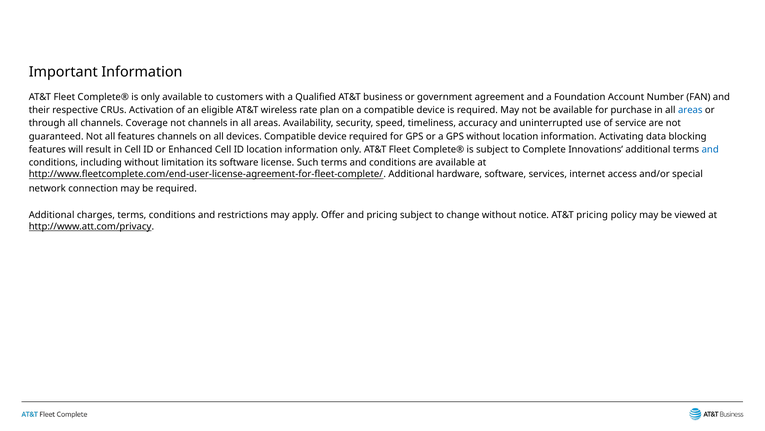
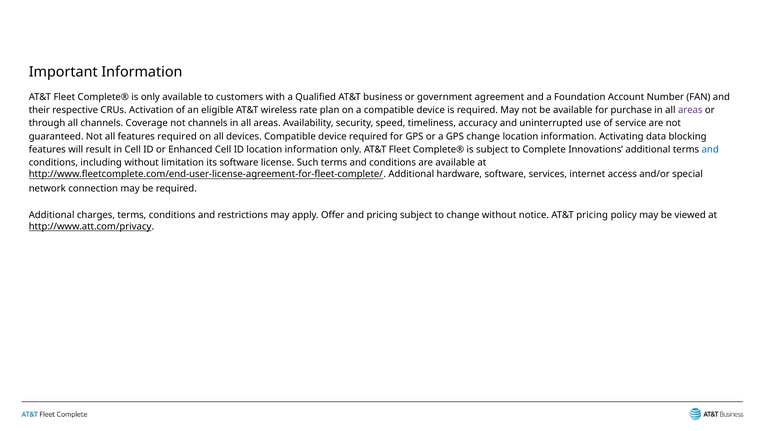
areas at (690, 110) colour: blue -> purple
features channels: channels -> required
GPS without: without -> change
